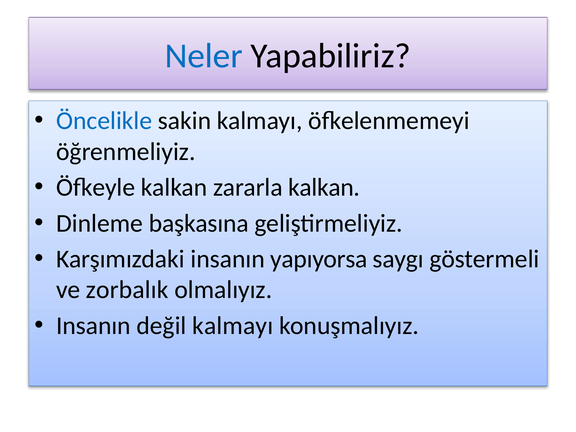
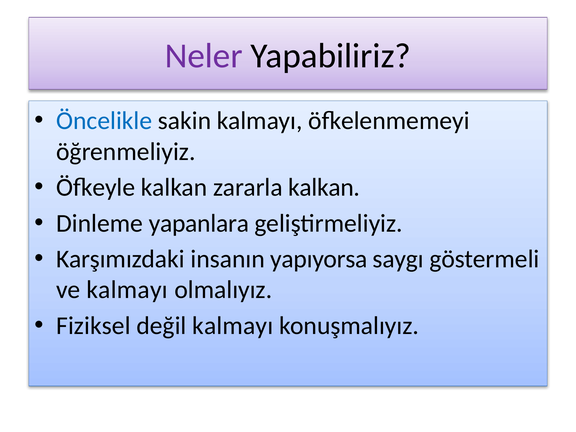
Neler colour: blue -> purple
başkasına: başkasına -> yapanlara
ve zorbalık: zorbalık -> kalmayı
Insanın at (93, 326): Insanın -> Fiziksel
